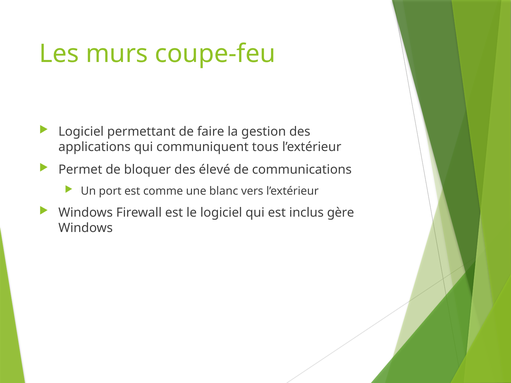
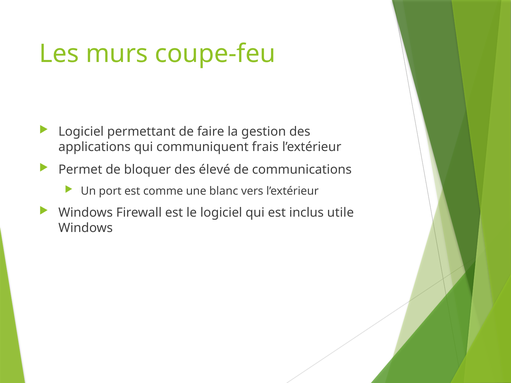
tous: tous -> frais
gère: gère -> utile
